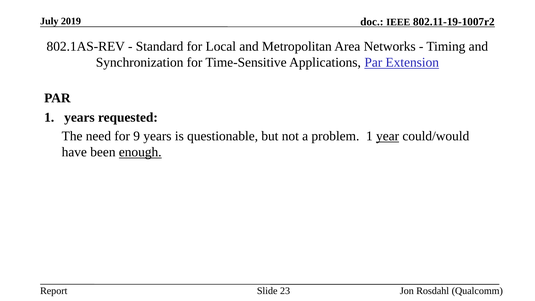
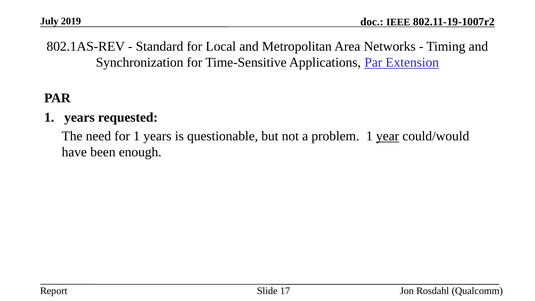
for 9: 9 -> 1
enough underline: present -> none
23: 23 -> 17
